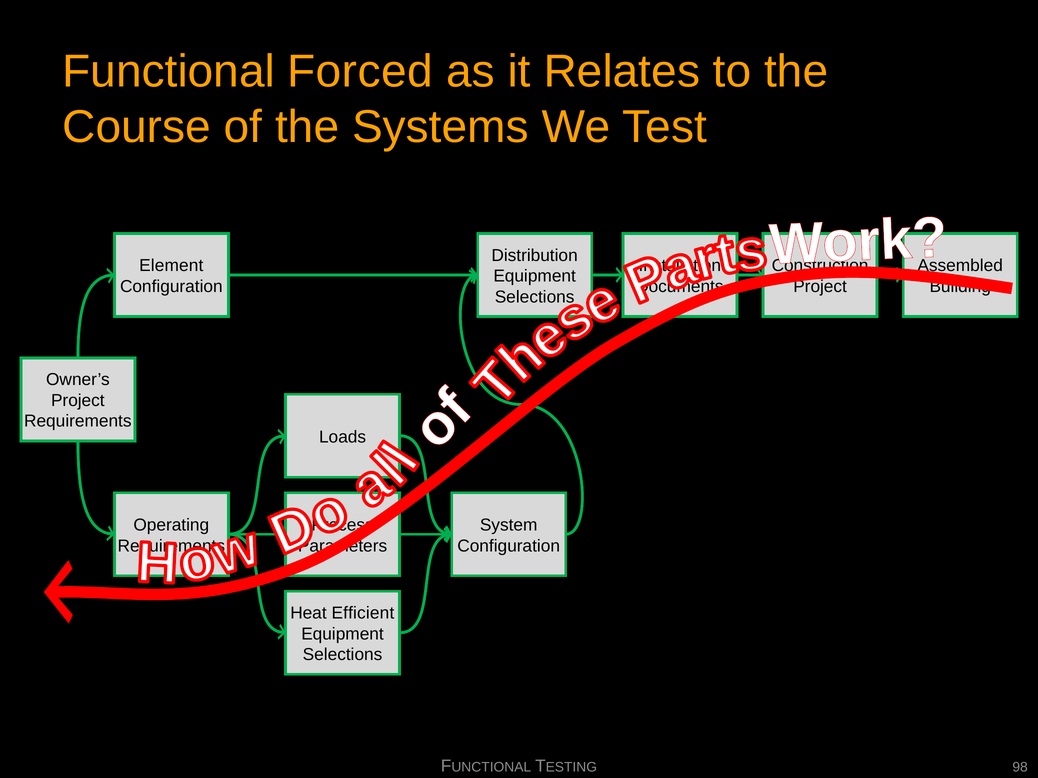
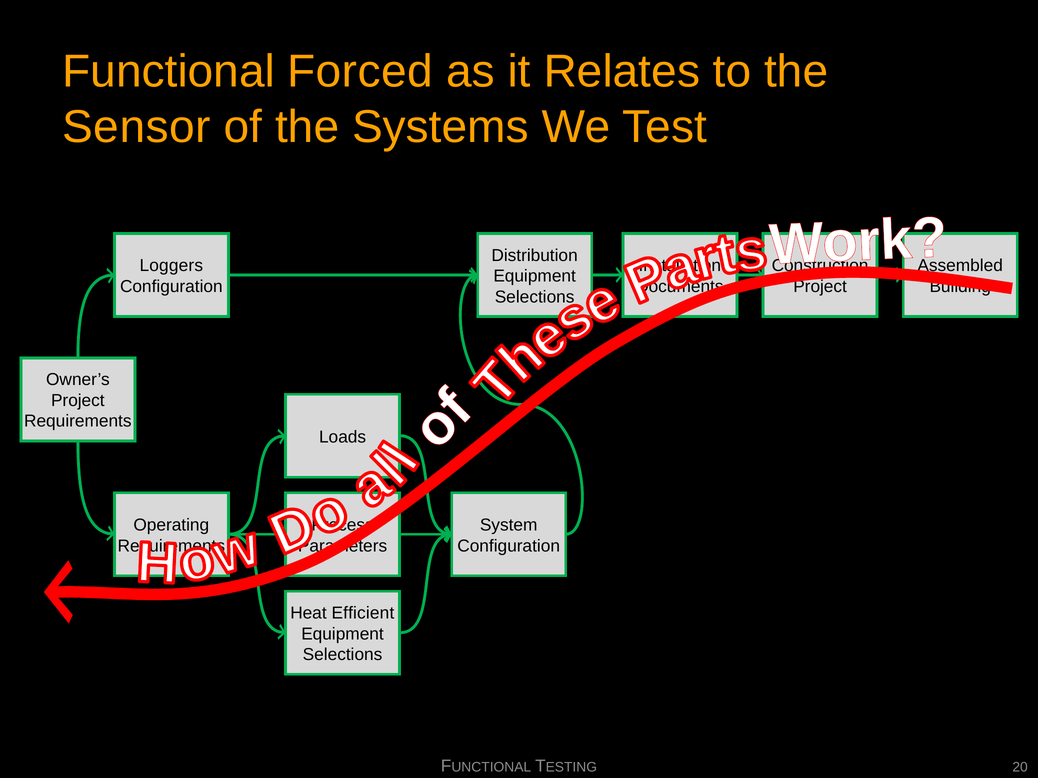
Course: Course -> Sensor
Element: Element -> Loggers
98: 98 -> 20
